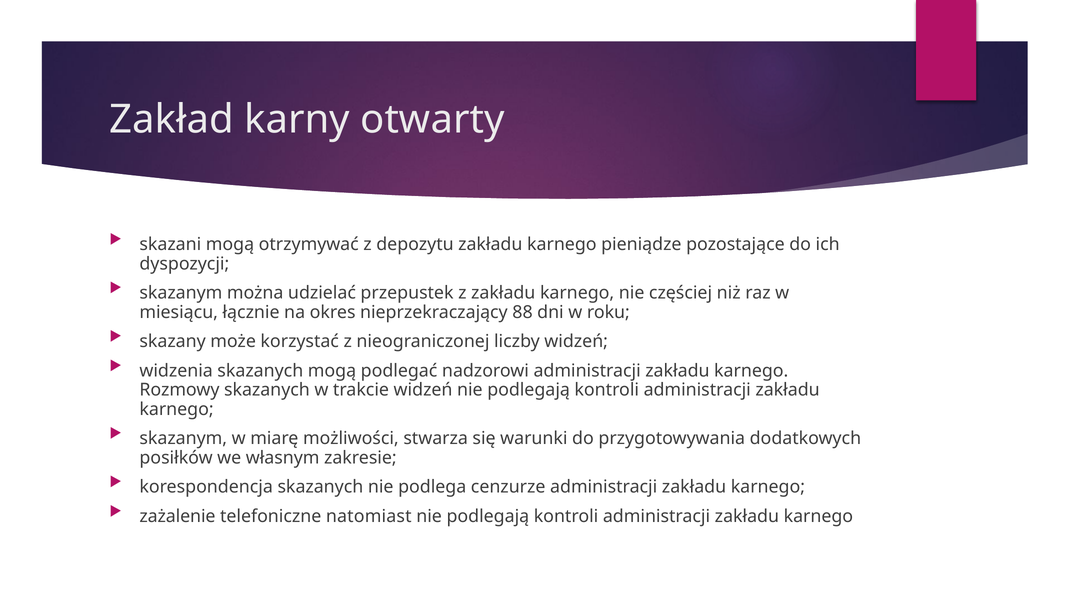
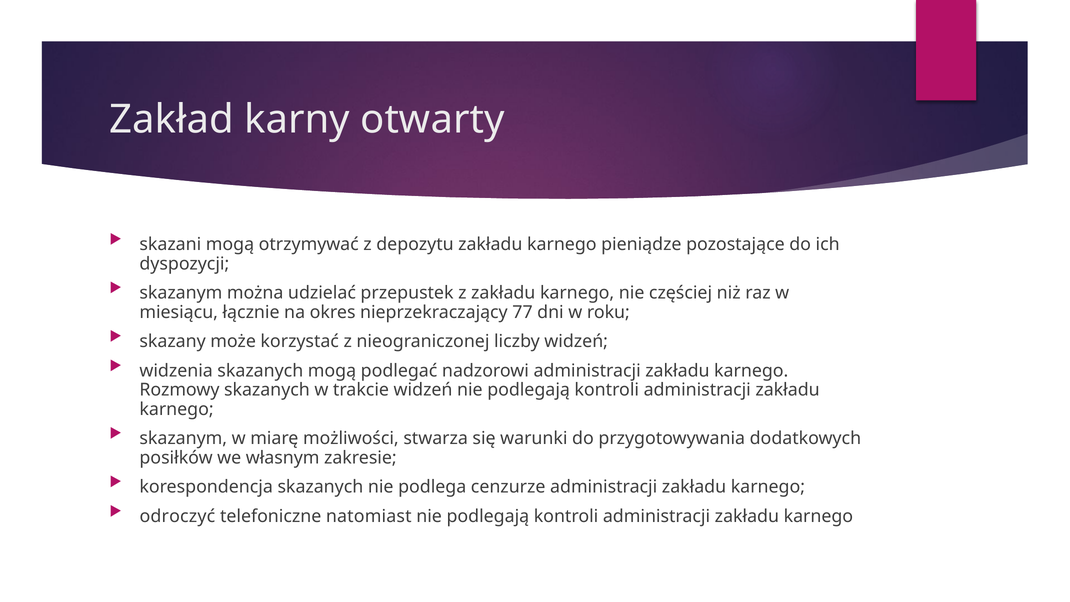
88: 88 -> 77
zażalenie: zażalenie -> odroczyć
